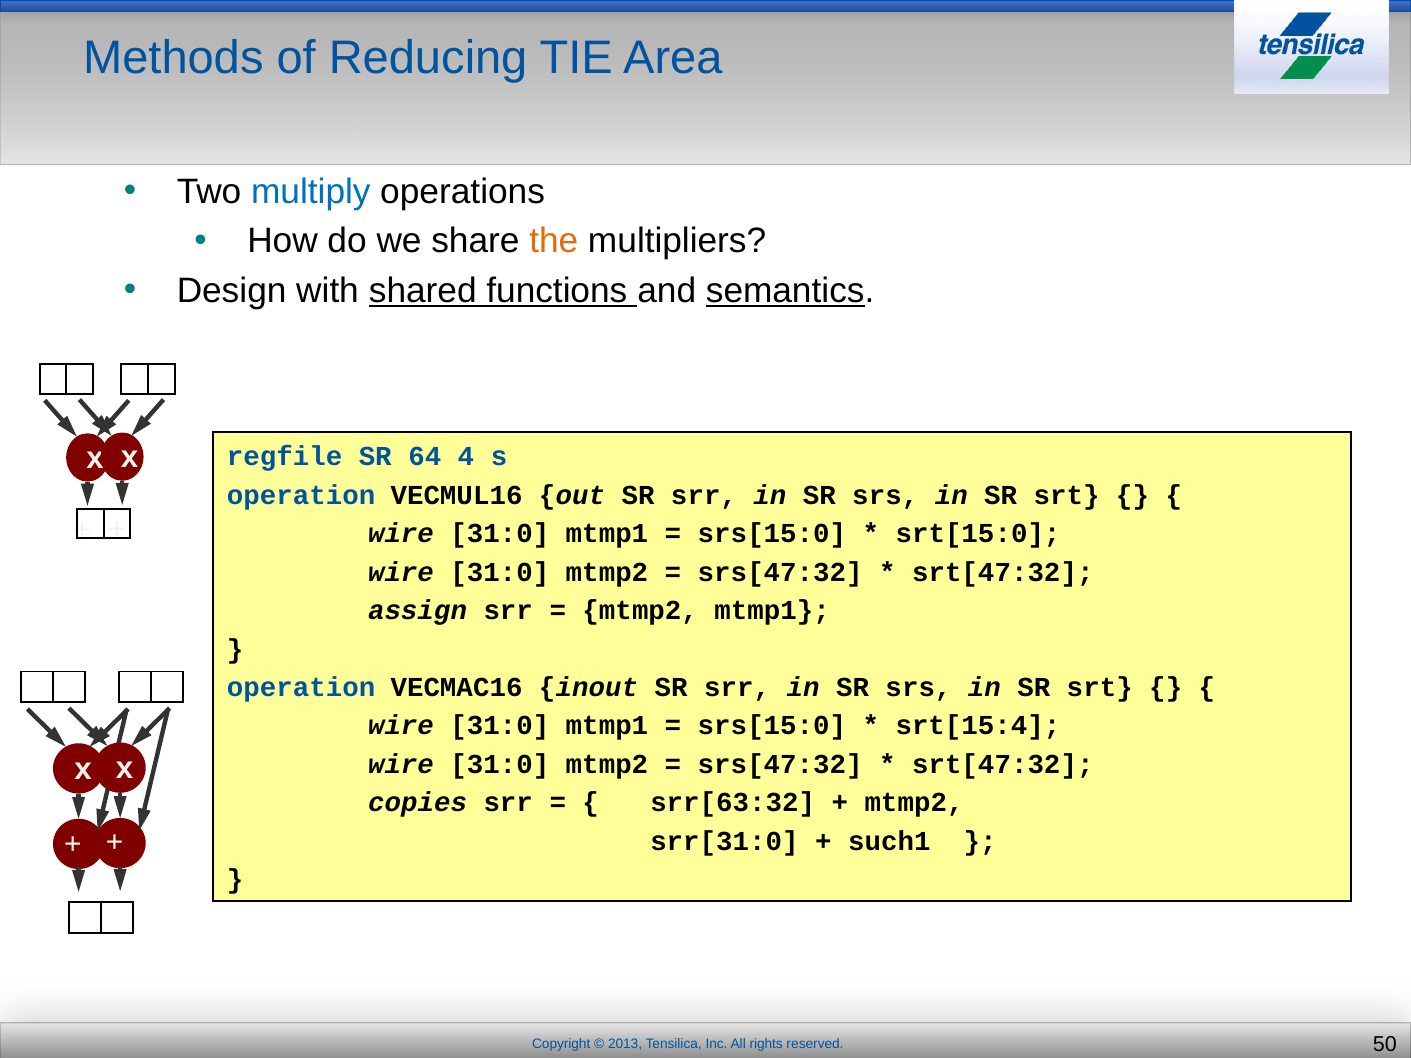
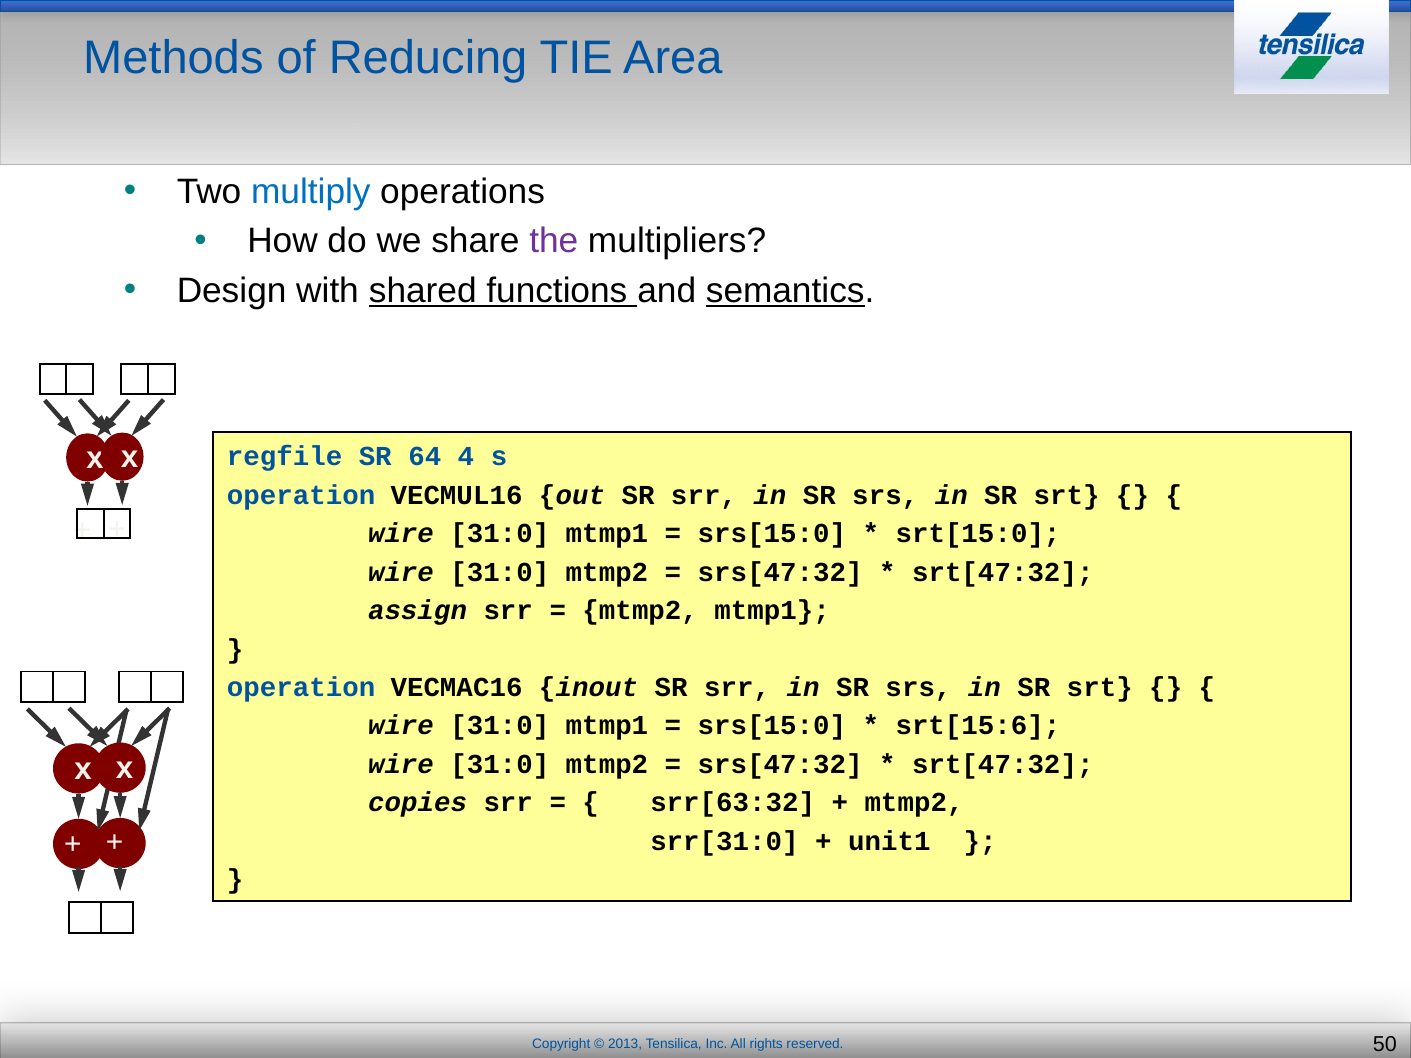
the colour: orange -> purple
srt[15:4: srt[15:4 -> srt[15:6
such1: such1 -> unit1
